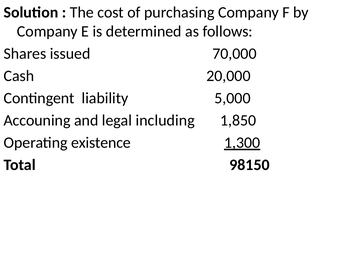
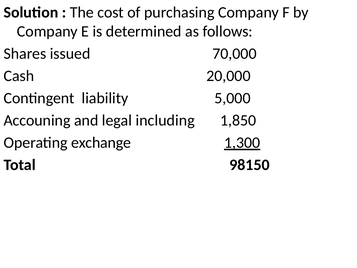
existence: existence -> exchange
